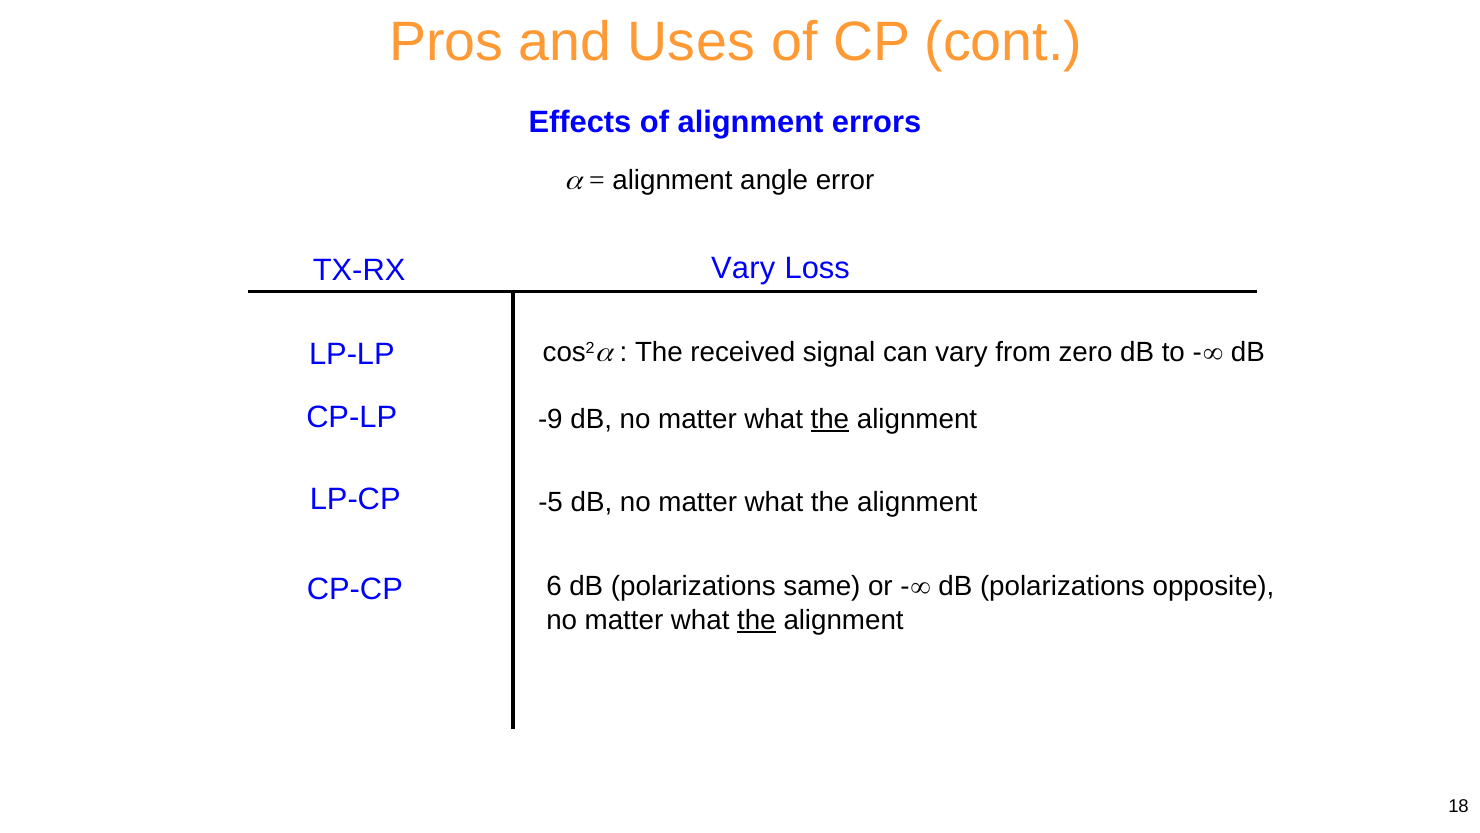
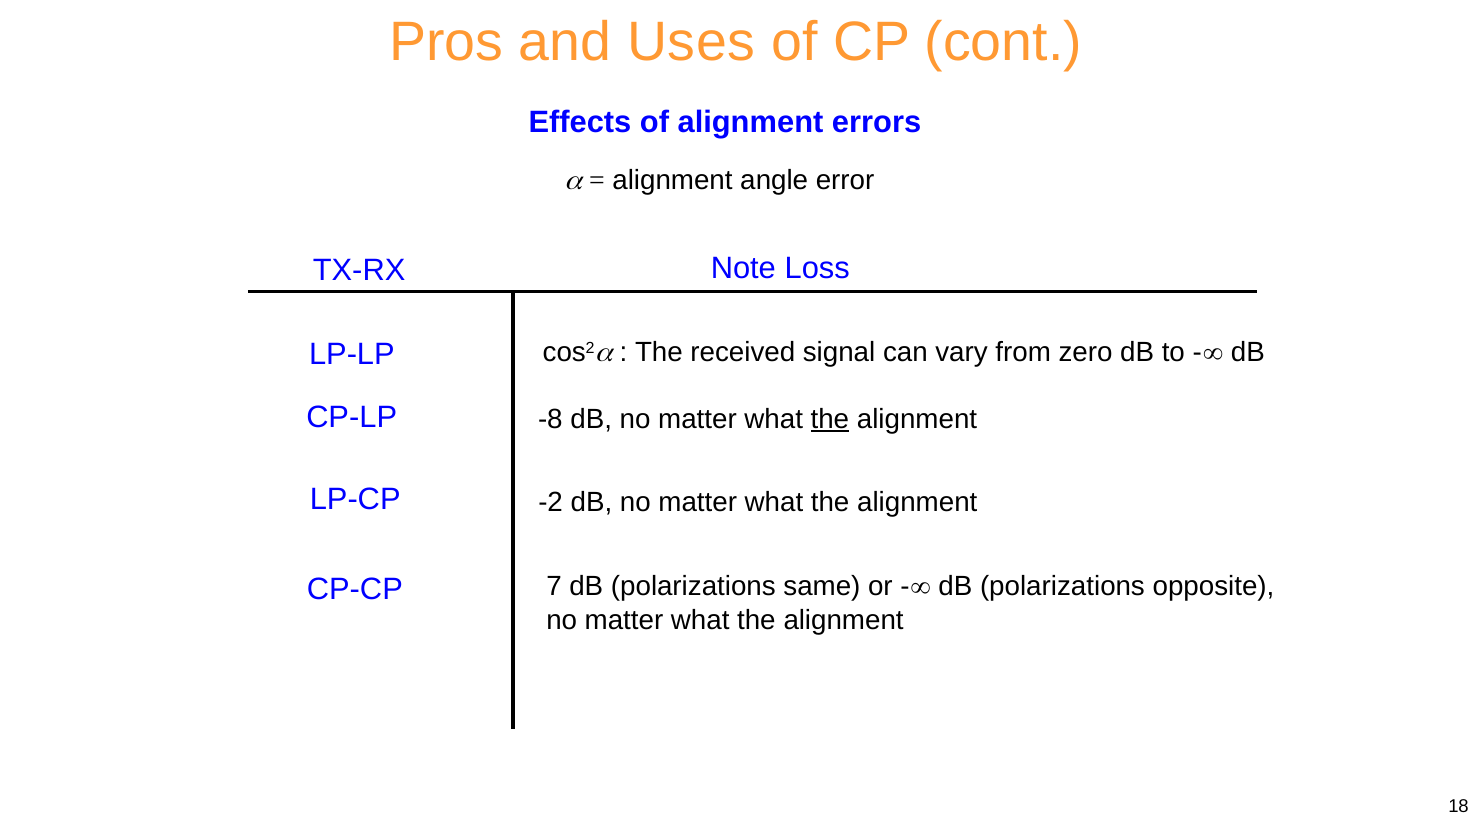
TX-RX Vary: Vary -> Note
-9: -9 -> -8
-5: -5 -> -2
6: 6 -> 7
the at (756, 620) underline: present -> none
